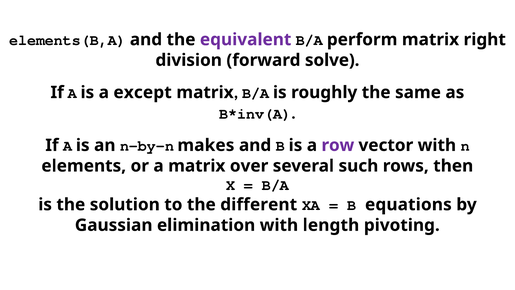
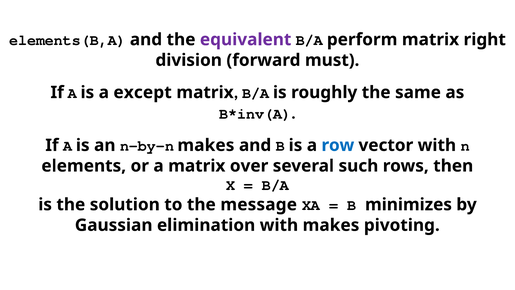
solve: solve -> must
row colour: purple -> blue
different: different -> message
equations: equations -> minimizes
with length: length -> makes
